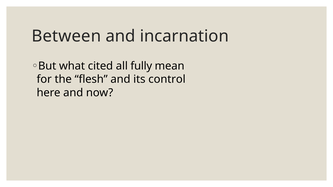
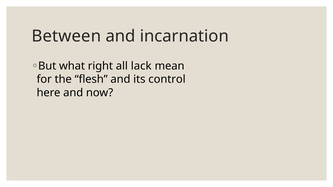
cited: cited -> right
fully: fully -> lack
